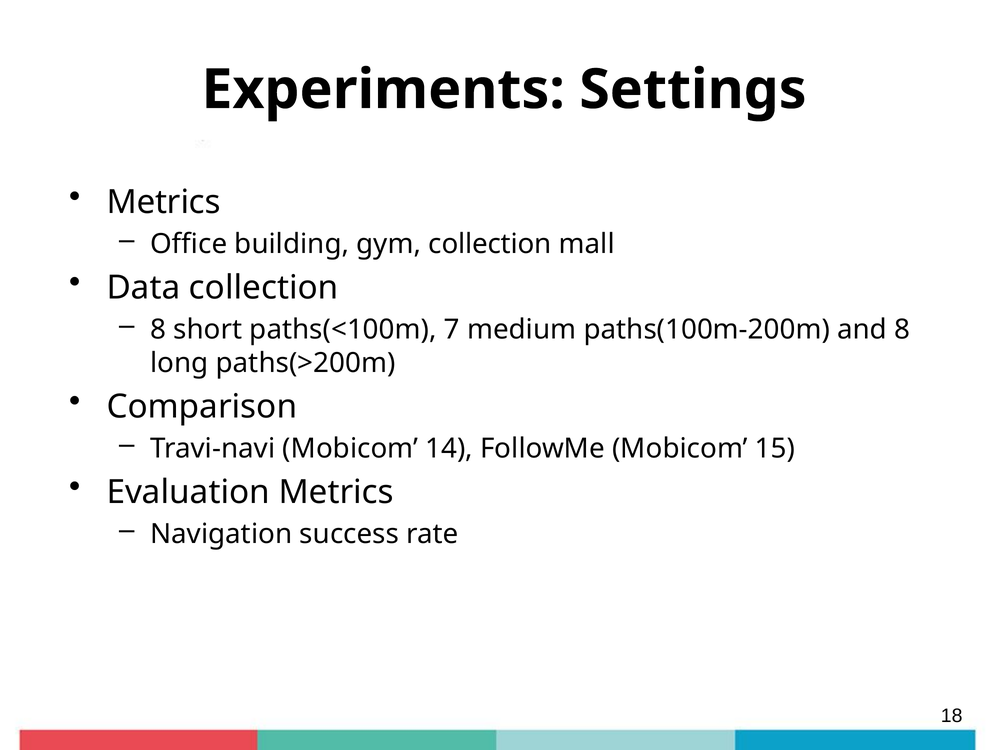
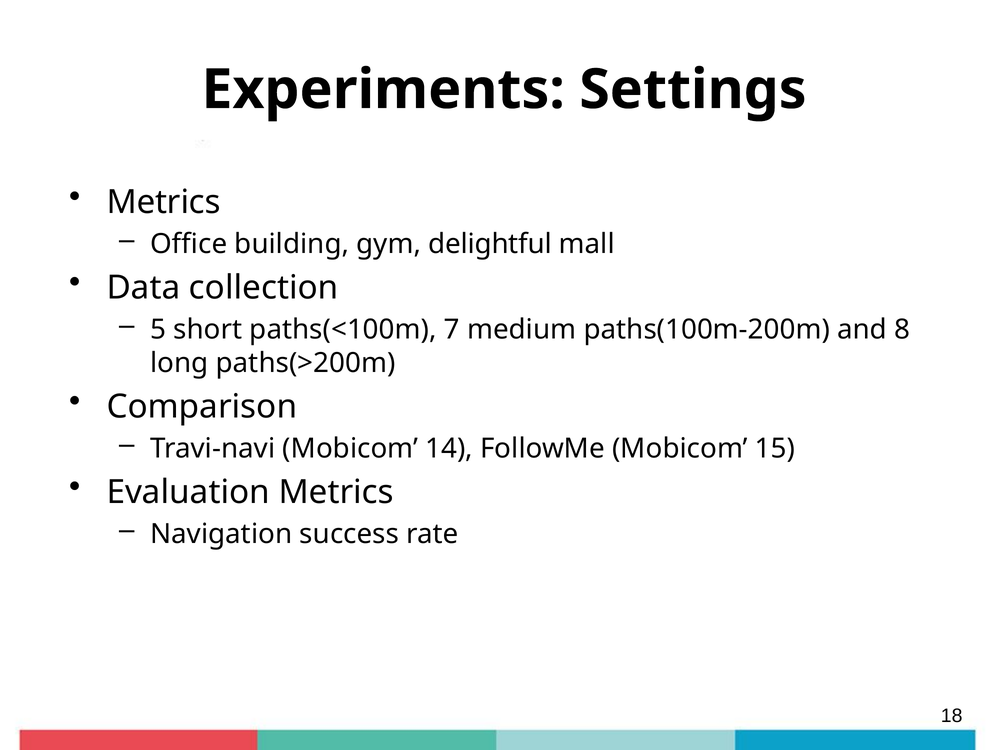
gym collection: collection -> delightful
8 at (158, 330): 8 -> 5
